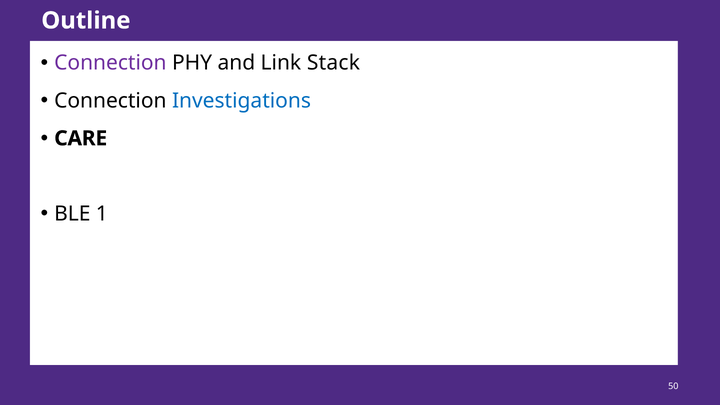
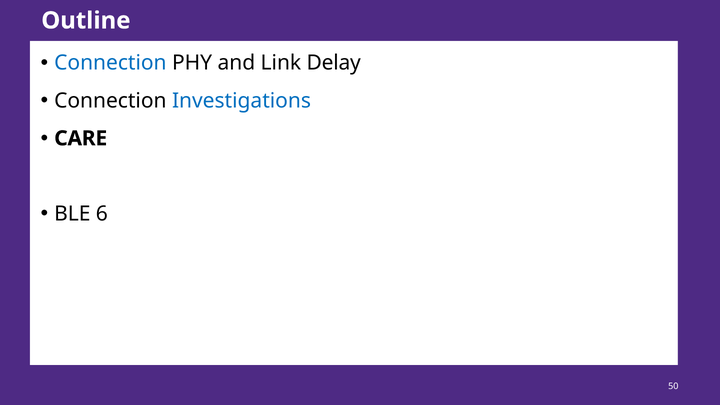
Connection at (110, 63) colour: purple -> blue
Stack: Stack -> Delay
1: 1 -> 6
